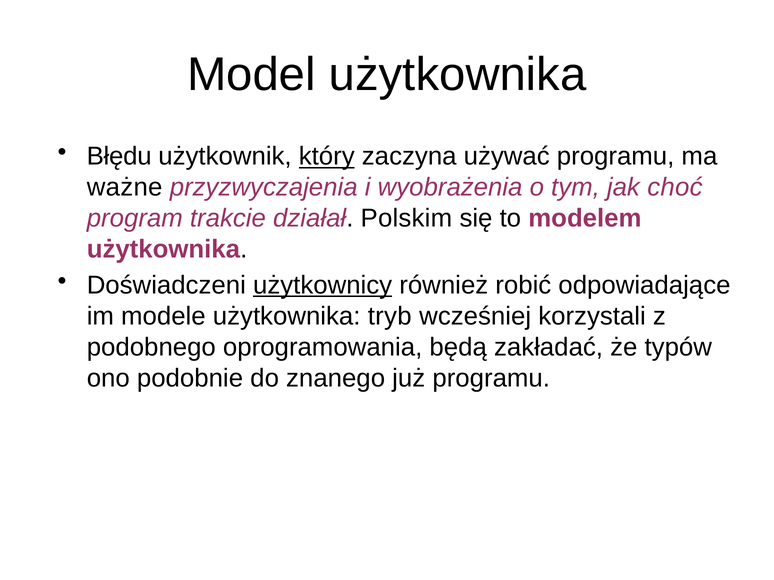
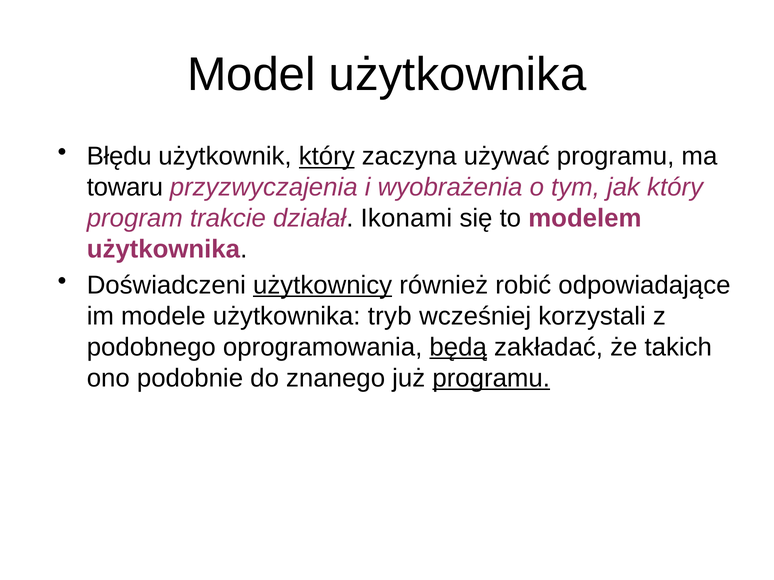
ważne: ważne -> towaru
jak choć: choć -> który
Polskim: Polskim -> Ikonami
będą underline: none -> present
typów: typów -> takich
programu at (491, 378) underline: none -> present
